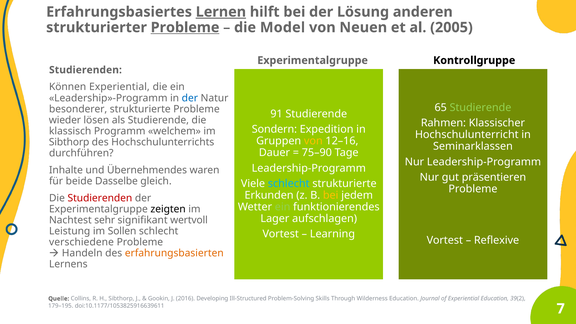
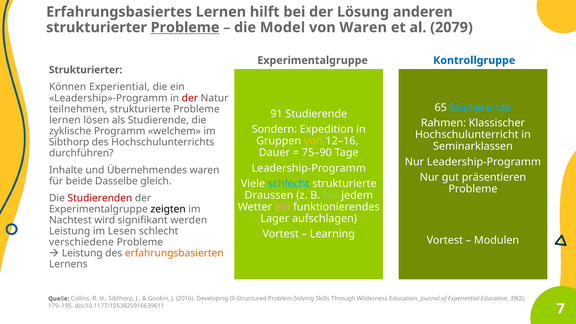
Lernen at (221, 12) underline: present -> none
von Neuen: Neuen -> Waren
2005: 2005 -> 2079
Kontrollgruppe colour: black -> blue
Studierenden at (85, 70): Studierenden -> Strukturierter
der at (190, 98) colour: blue -> red
Studierende at (480, 108) colour: light green -> light blue
besonderer: besonderer -> teilnehmen
wieder at (65, 120): wieder -> lernen
klassisch: klassisch -> zyklische
Erkunden: Erkunden -> Draussen
bei at (331, 195) colour: yellow -> light green
ein at (283, 207) colour: light green -> pink
sehr: sehr -> wird
wertvoll: wertvoll -> werden
Sollen: Sollen -> Lesen
Reflexive: Reflexive -> Modulen
Handeln at (82, 253): Handeln -> Leistung
